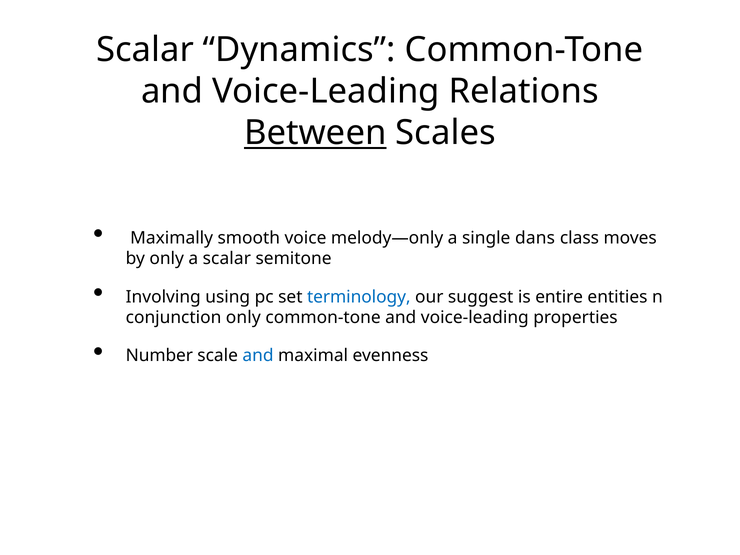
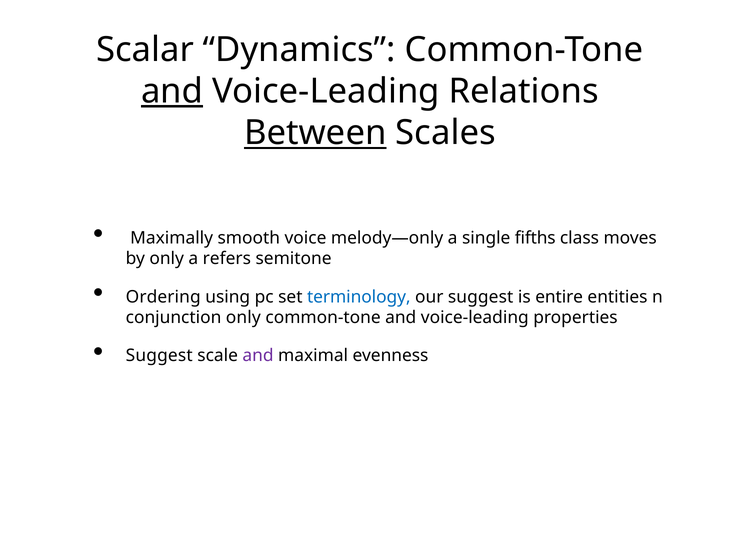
and at (172, 91) underline: none -> present
dans: dans -> fifths
a scalar: scalar -> refers
Involving: Involving -> Ordering
Number at (159, 356): Number -> Suggest
and at (258, 356) colour: blue -> purple
